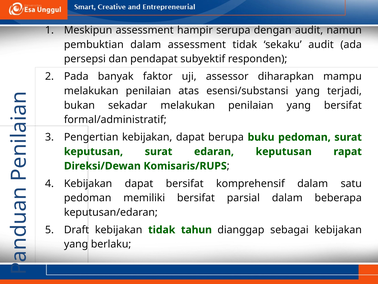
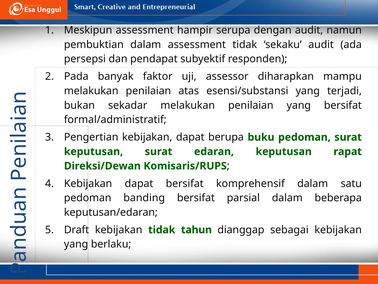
memiliki: memiliki -> banding
